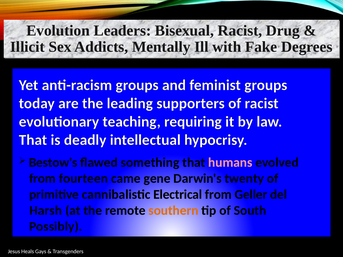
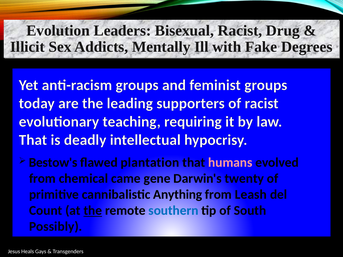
something: something -> plantation
fourteen: fourteen -> chemical
Electrical: Electrical -> Anything
Geller: Geller -> Leash
Harsh: Harsh -> Count
the at (93, 211) underline: none -> present
southern colour: orange -> blue
